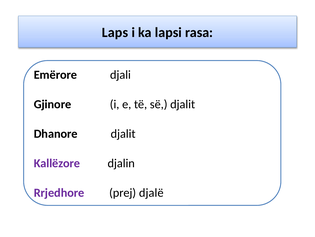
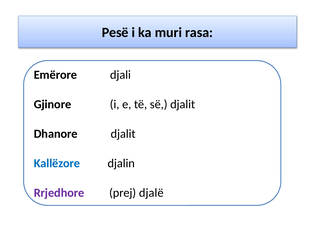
Laps: Laps -> Pesë
lapsi: lapsi -> muri
Kallëzore colour: purple -> blue
